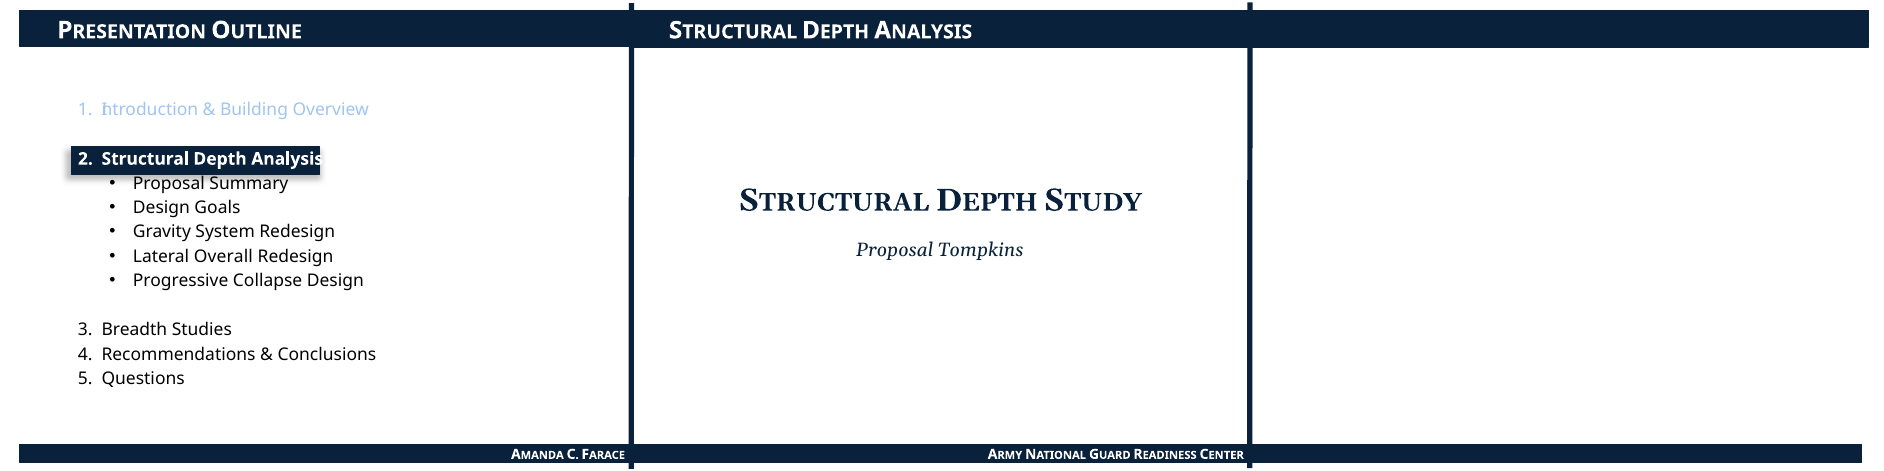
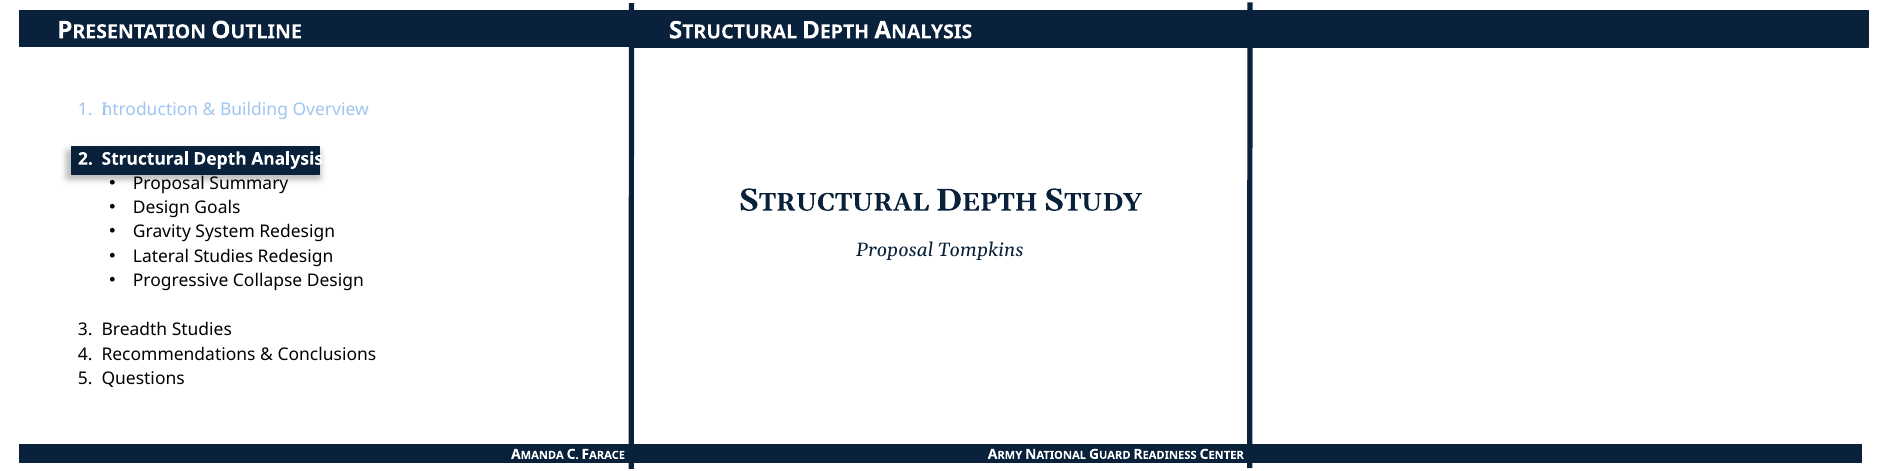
Lateral Overall: Overall -> Studies
